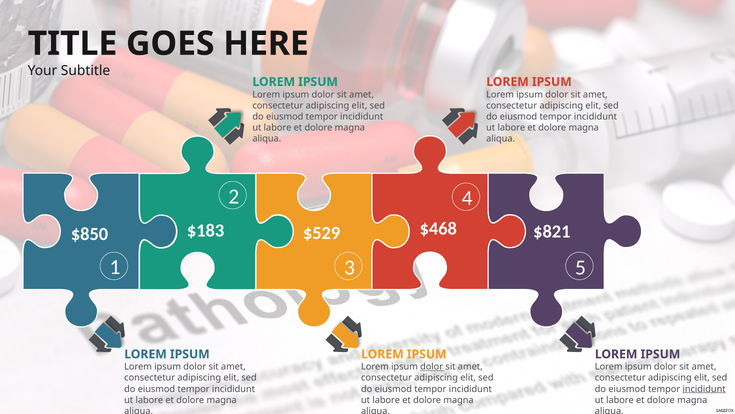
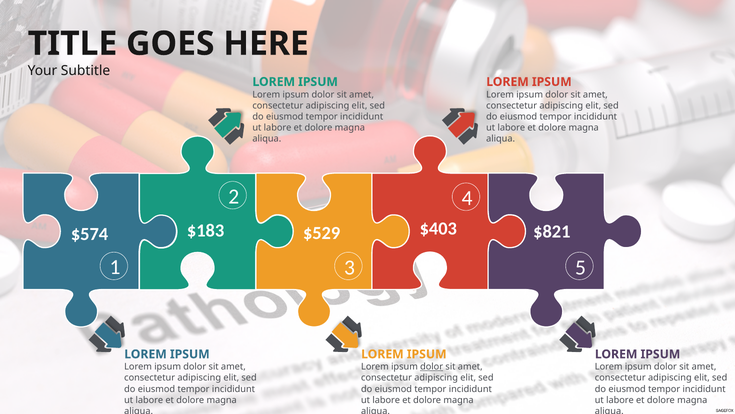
$468: $468 -> $403
$850: $850 -> $574
incididunt at (704, 388) underline: present -> none
